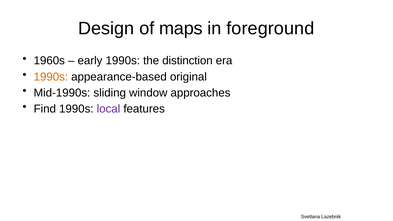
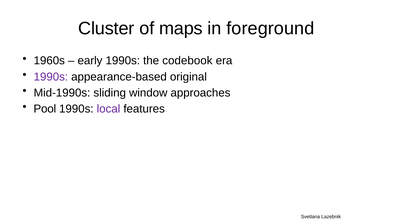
Design: Design -> Cluster
distinction: distinction -> codebook
1990s at (51, 77) colour: orange -> purple
Find: Find -> Pool
